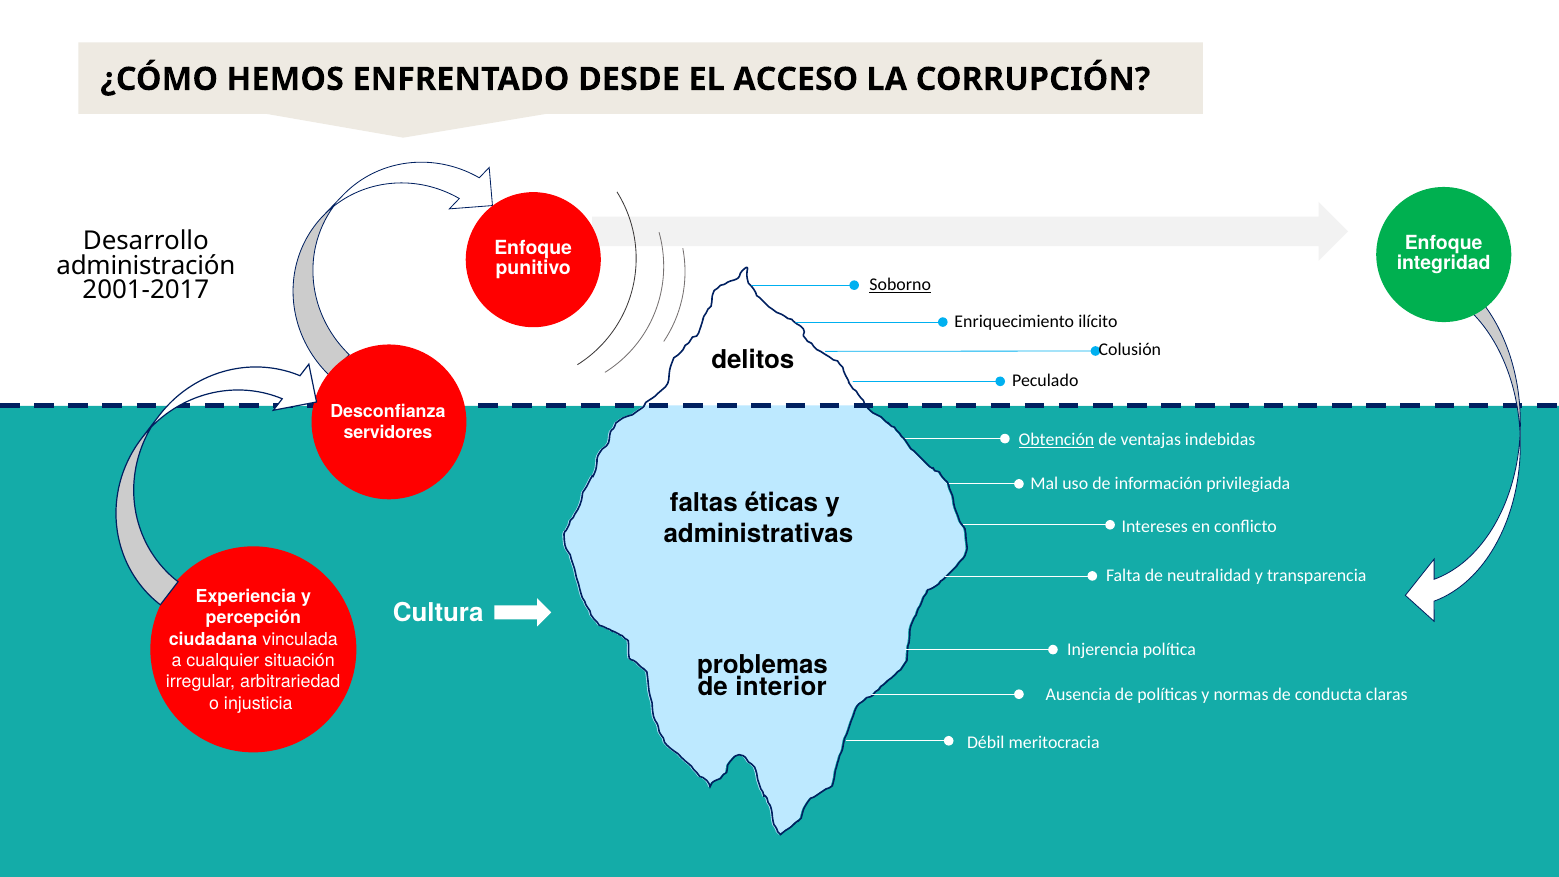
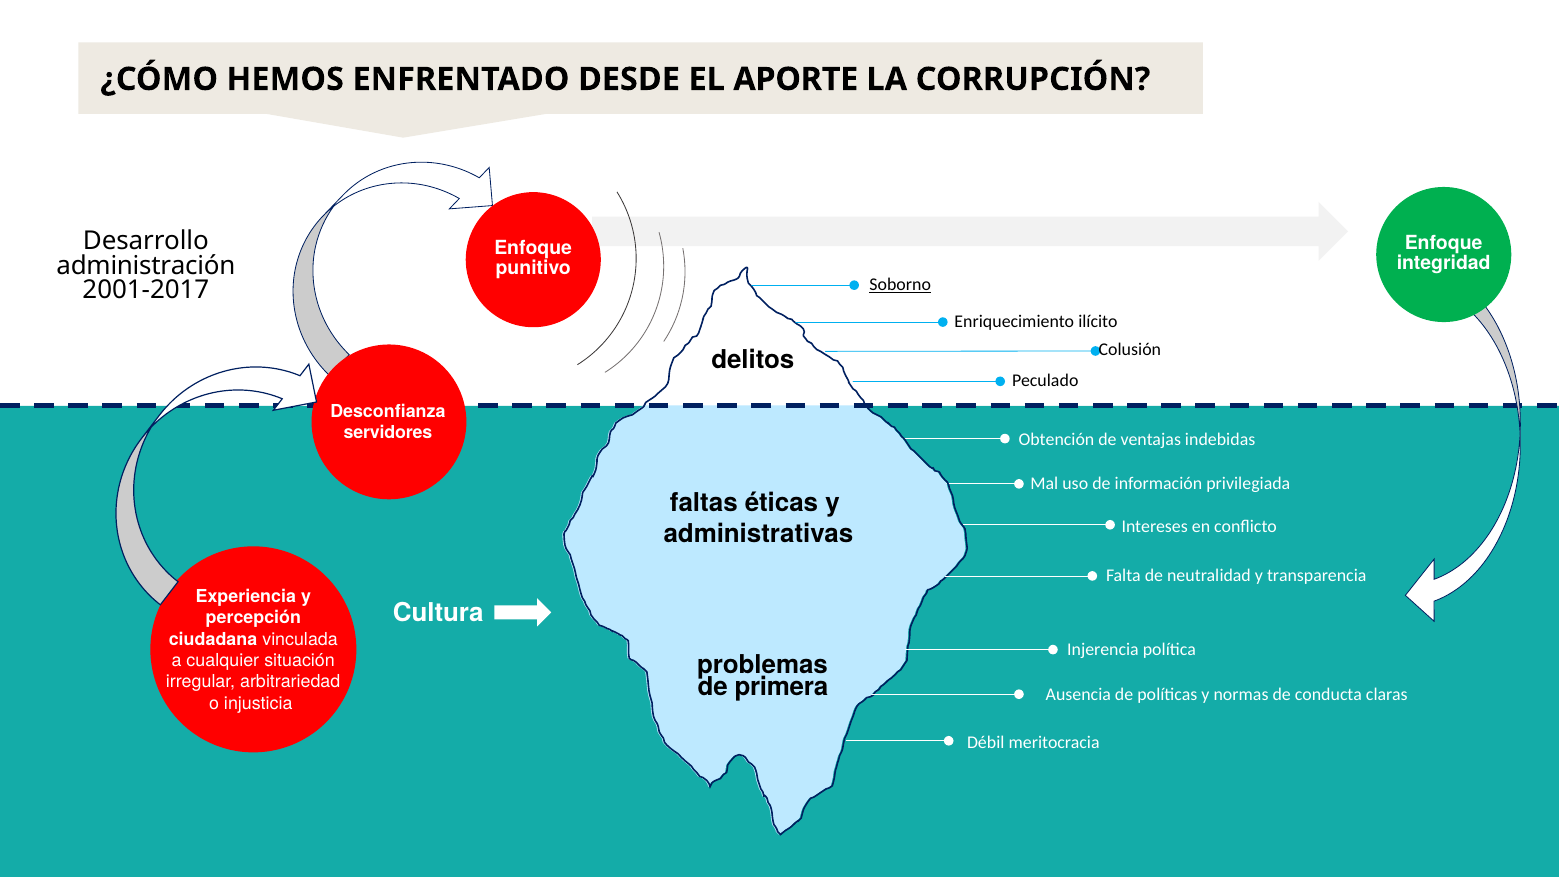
ACCESO: ACCESO -> APORTE
Obtención underline: present -> none
interior: interior -> primera
